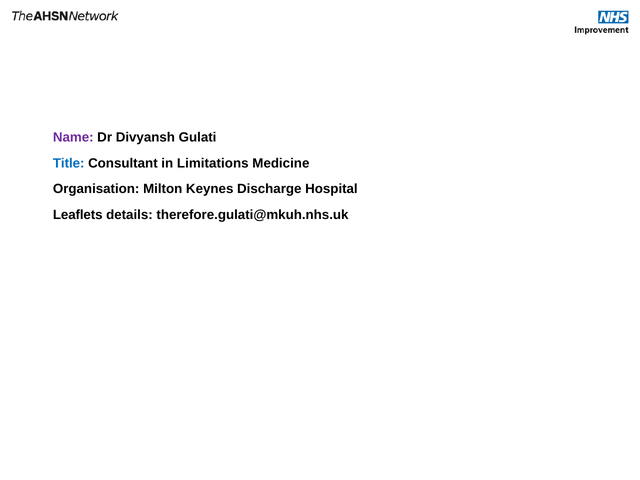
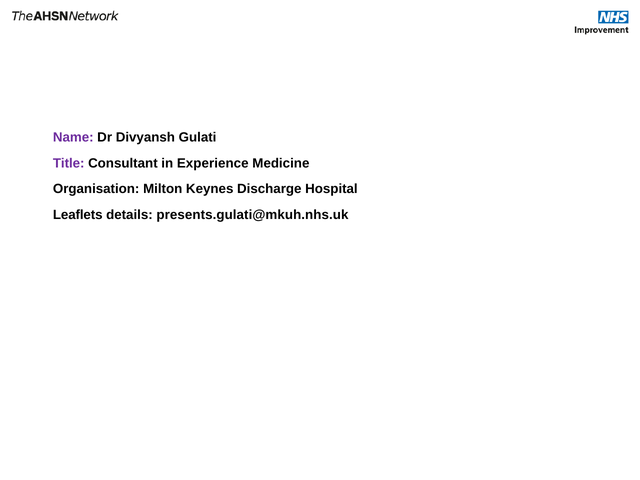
Title colour: blue -> purple
Limitations: Limitations -> Experience
therefore.gulati@mkuh.nhs.uk: therefore.gulati@mkuh.nhs.uk -> presents.gulati@mkuh.nhs.uk
